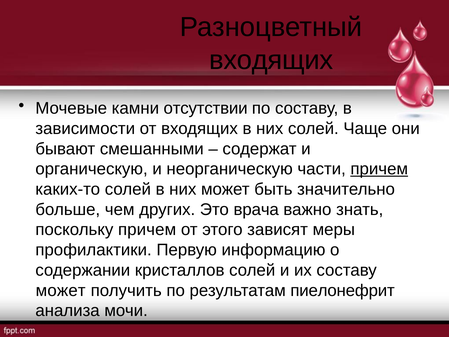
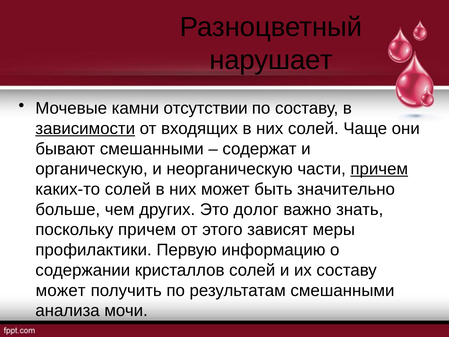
входящих at (271, 60): входящих -> нарушает
зависимости underline: none -> present
врача: врача -> долог
результатам пиелонефрит: пиелонефрит -> смешанными
